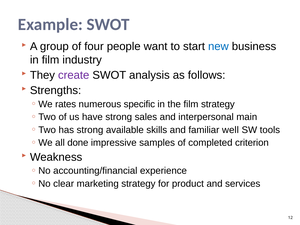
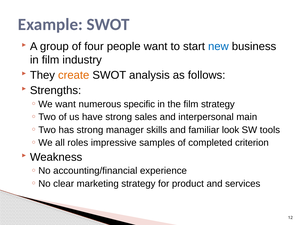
create colour: purple -> orange
rates at (66, 104): rates -> want
available: available -> manager
well: well -> look
done: done -> roles
